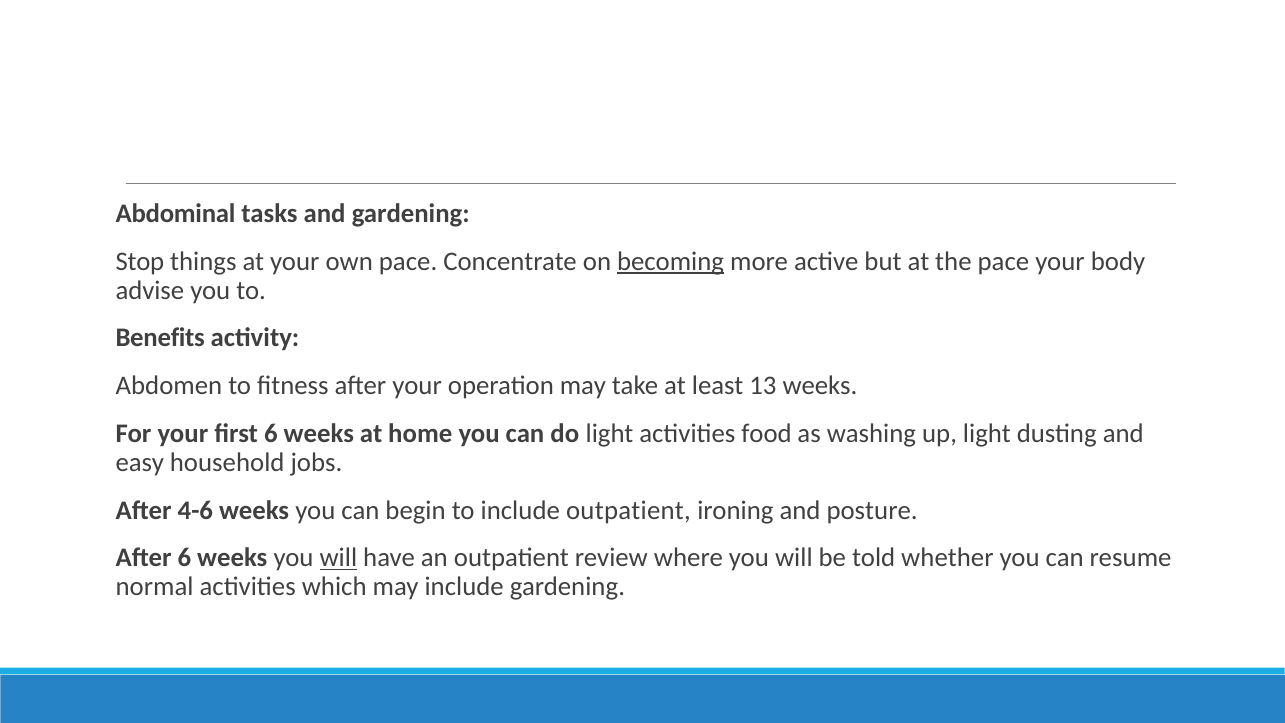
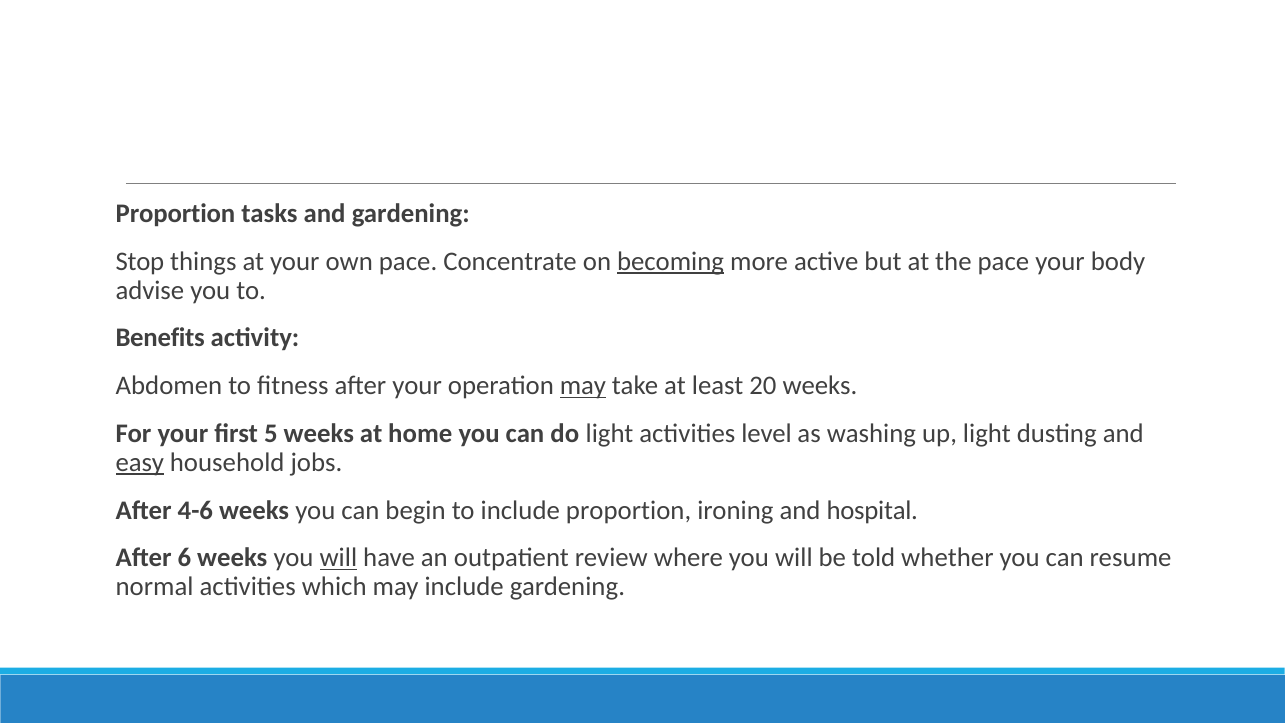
Abdominal at (176, 214): Abdominal -> Proportion
may at (583, 386) underline: none -> present
13: 13 -> 20
first 6: 6 -> 5
food: food -> level
easy underline: none -> present
include outpatient: outpatient -> proportion
posture: posture -> hospital
